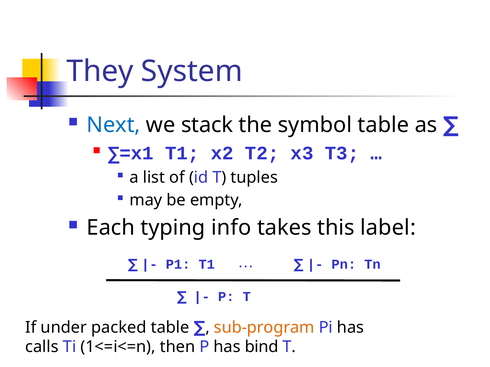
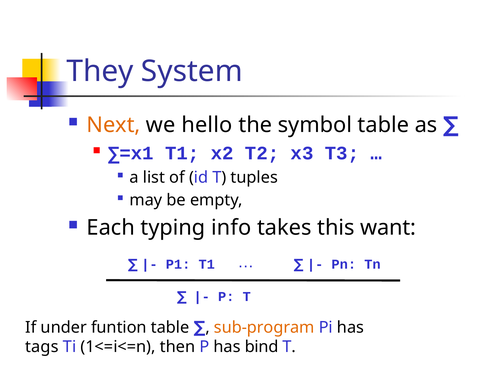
Next colour: blue -> orange
stack: stack -> hello
label: label -> want
packed: packed -> funtion
calls: calls -> tags
